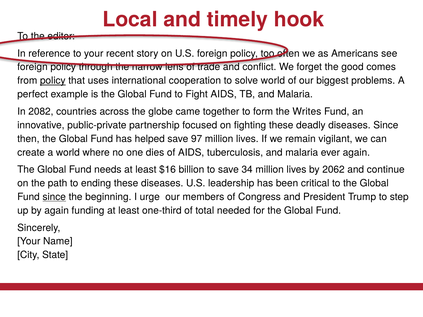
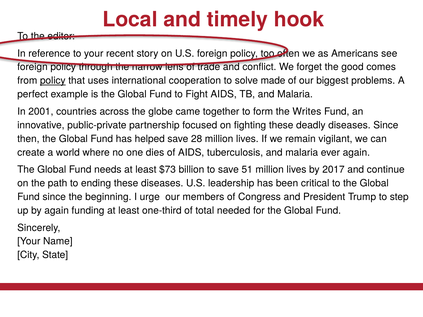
solve world: world -> made
2082: 2082 -> 2001
97: 97 -> 28
$16: $16 -> $73
34: 34 -> 51
2062: 2062 -> 2017
since at (54, 197) underline: present -> none
